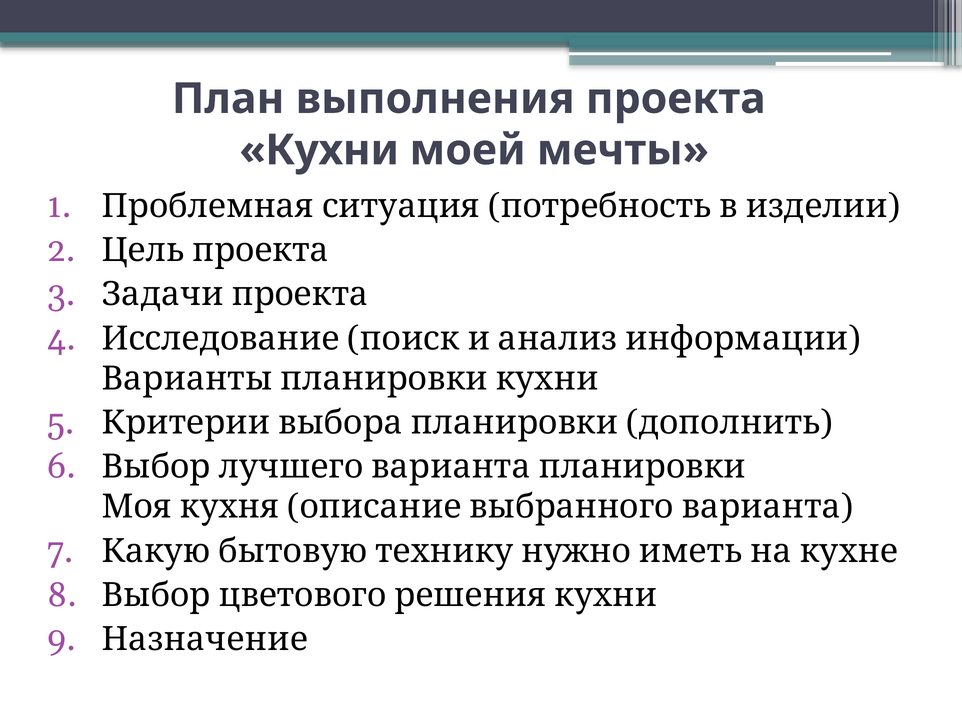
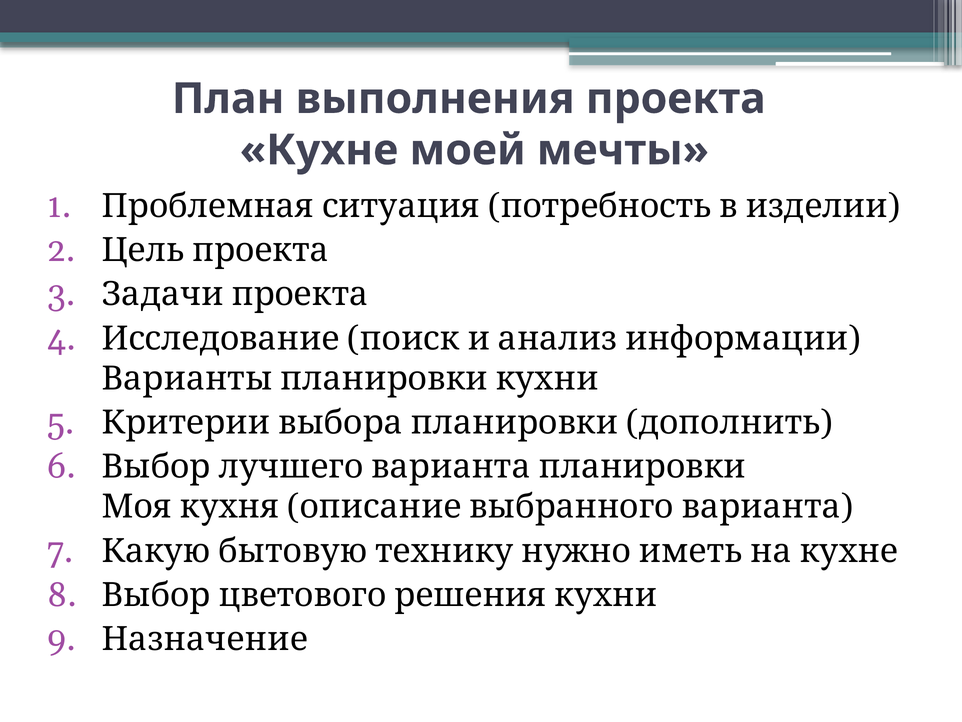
Кухни: Кухни -> Кухне
